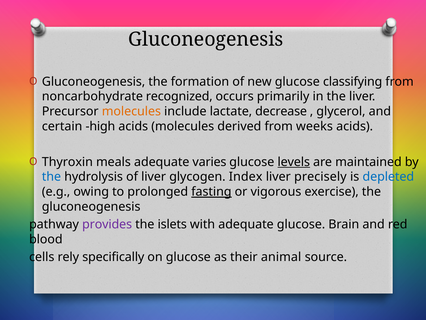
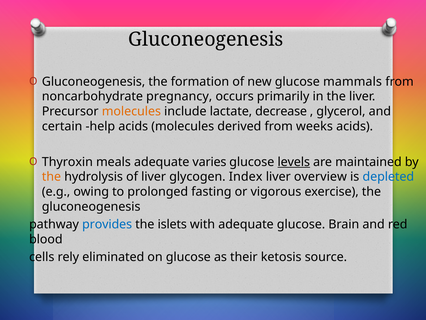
classifying: classifying -> mammals
recognized: recognized -> pregnancy
high: high -> help
the at (51, 177) colour: blue -> orange
precisely: precisely -> overview
fasting underline: present -> none
provides colour: purple -> blue
specifically: specifically -> eliminated
animal: animal -> ketosis
